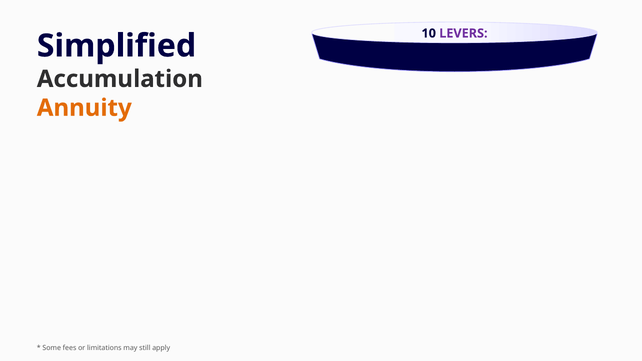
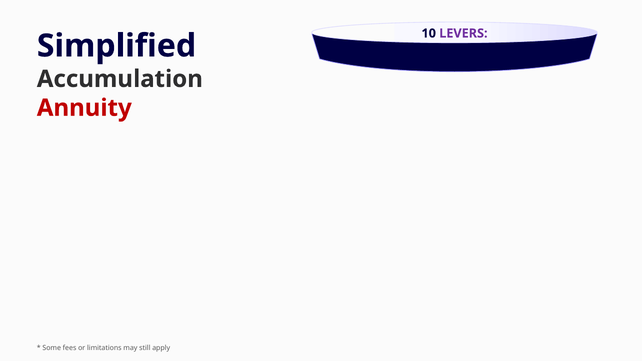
Annuity colour: orange -> red
